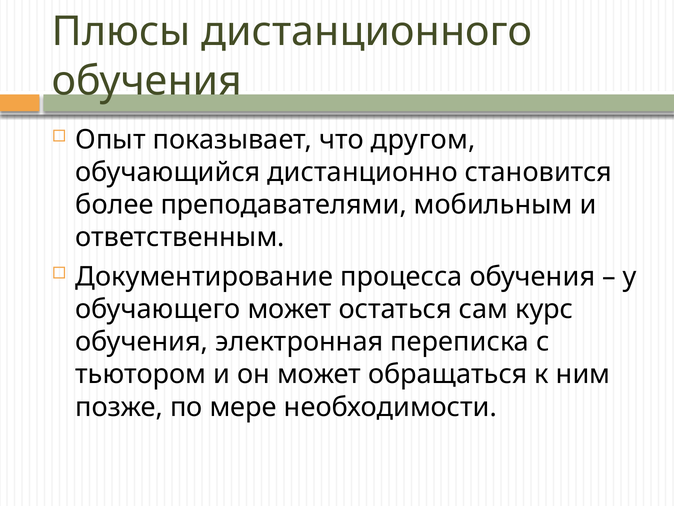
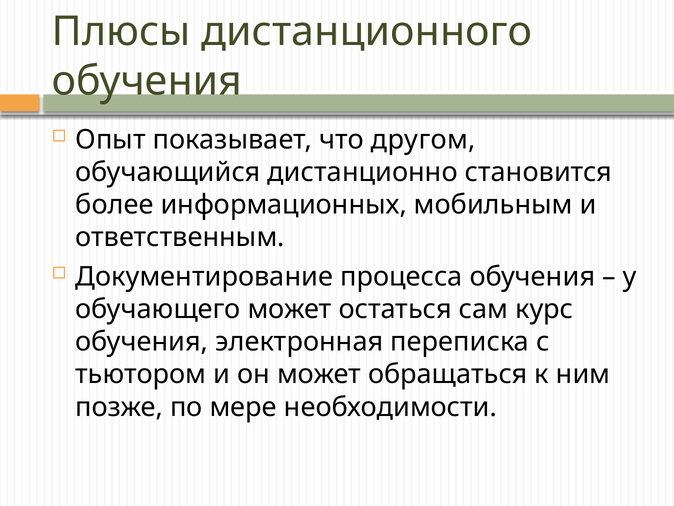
преподавателями: преподавателями -> информационных
